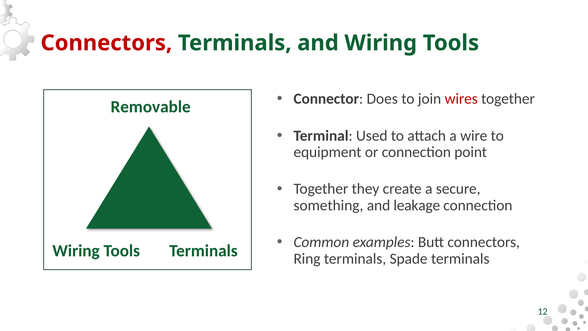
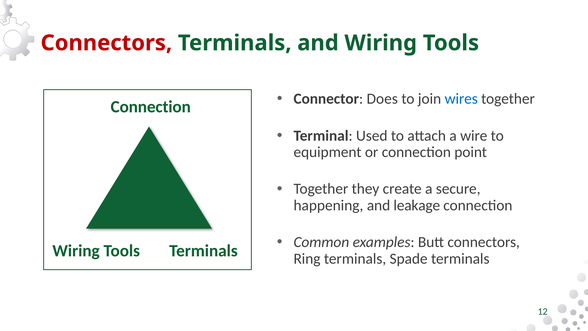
wires colour: red -> blue
Removable at (151, 107): Removable -> Connection
something: something -> happening
